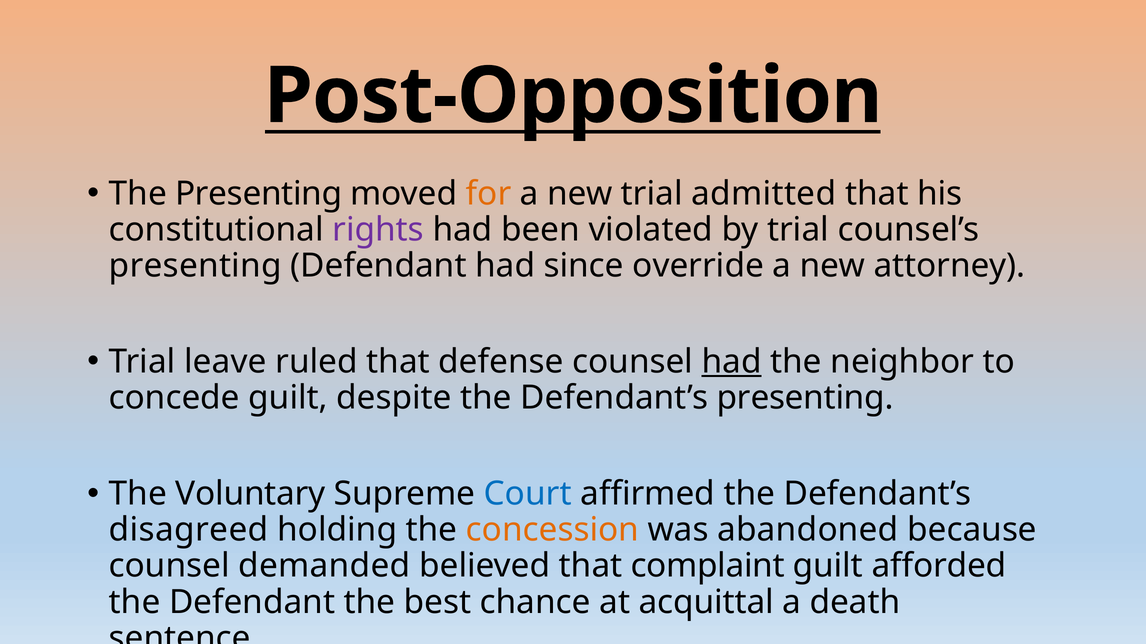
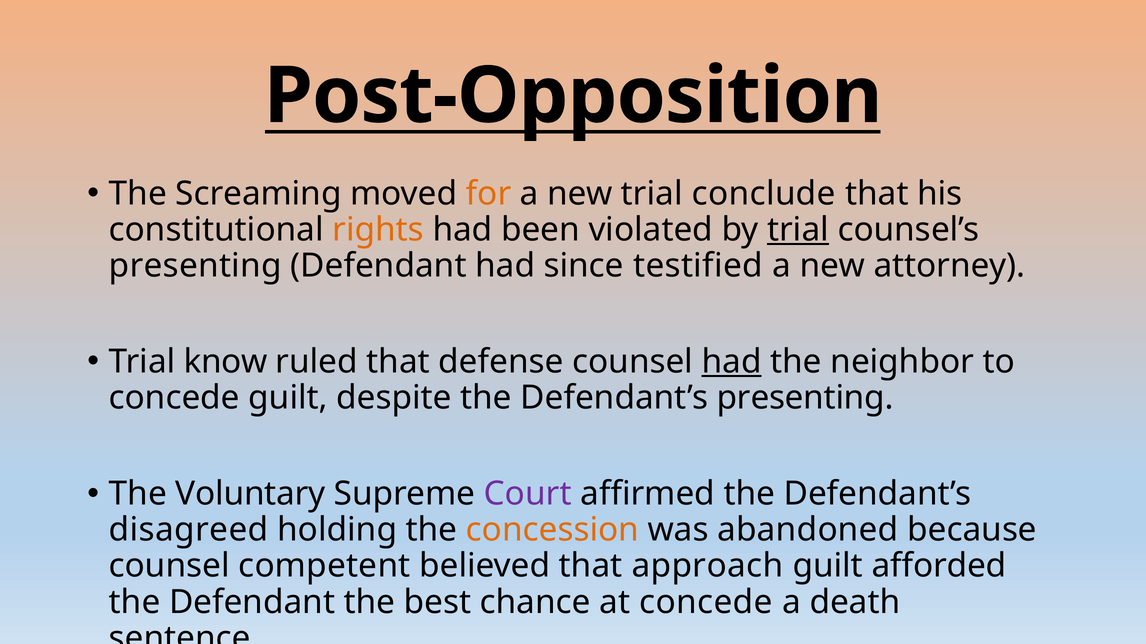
The Presenting: Presenting -> Screaming
admitted: admitted -> conclude
rights colour: purple -> orange
trial at (798, 230) underline: none -> present
override: override -> testified
leave: leave -> know
Court colour: blue -> purple
demanded: demanded -> competent
complaint: complaint -> approach
at acquittal: acquittal -> concede
